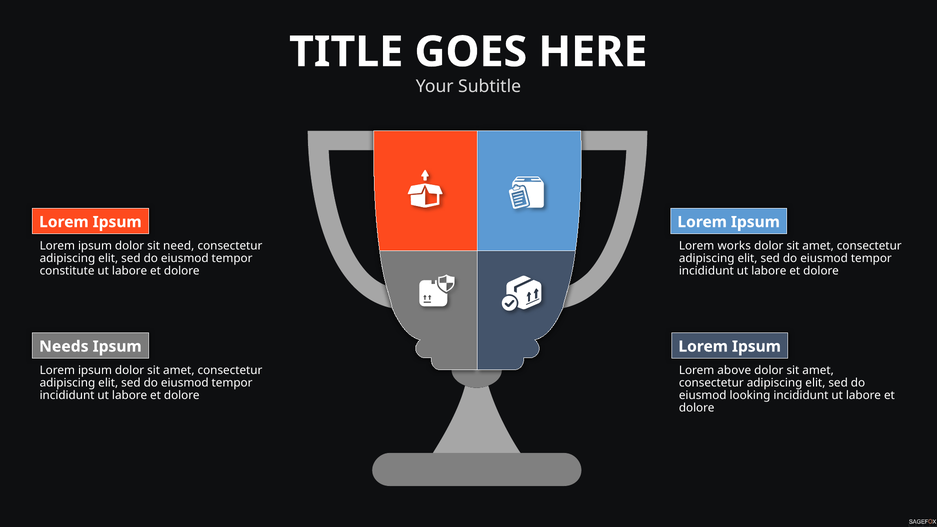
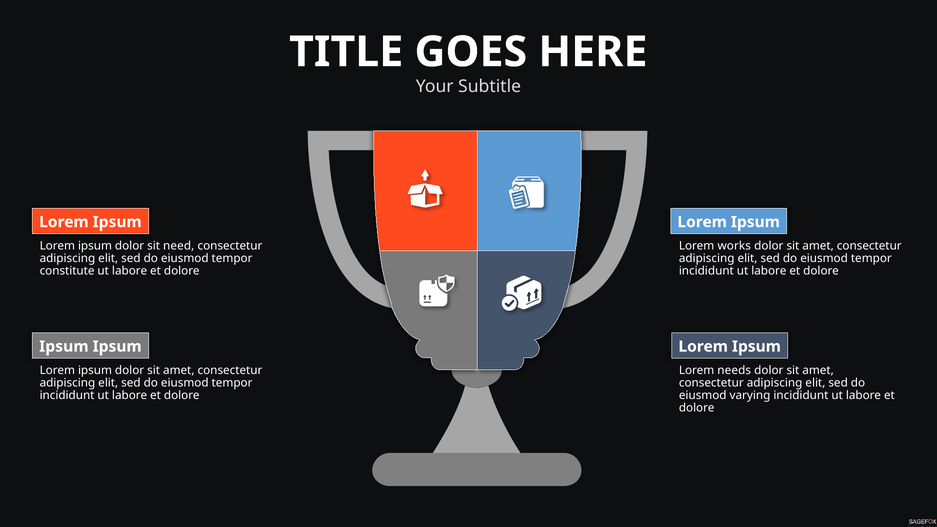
Needs at (64, 347): Needs -> Ipsum
above: above -> needs
looking: looking -> varying
